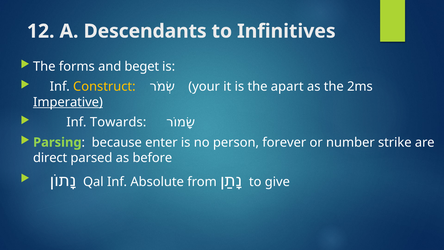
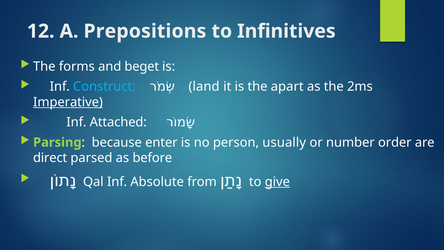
Descendants: Descendants -> Prepositions
Construct colour: yellow -> light blue
your: your -> land
Towards: Towards -> Attached
forever: forever -> usually
strike: strike -> order
give underline: none -> present
